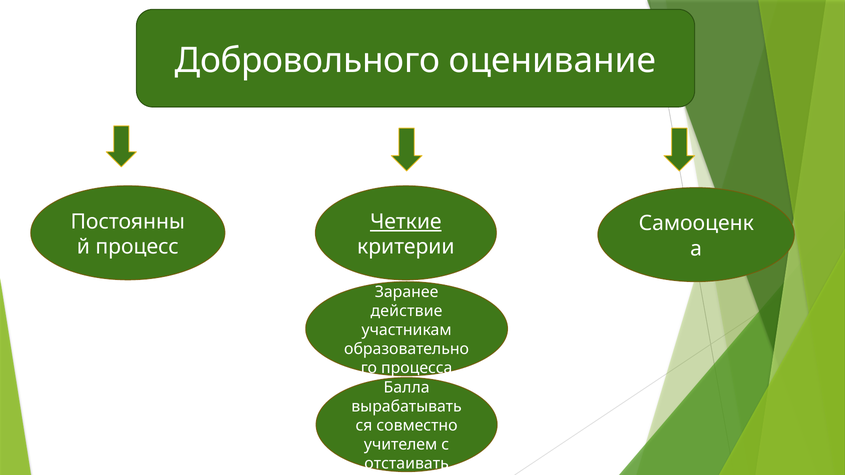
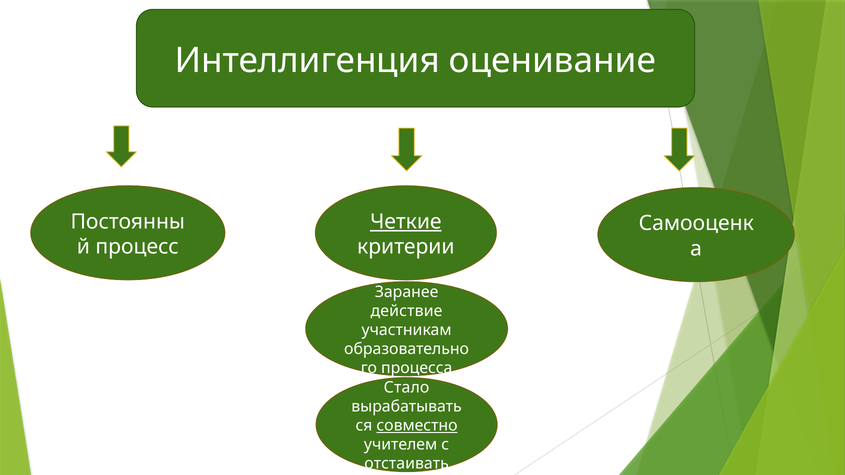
Добровольного: Добровольного -> Интеллигенция
Балла: Балла -> Стало
совместно underline: none -> present
